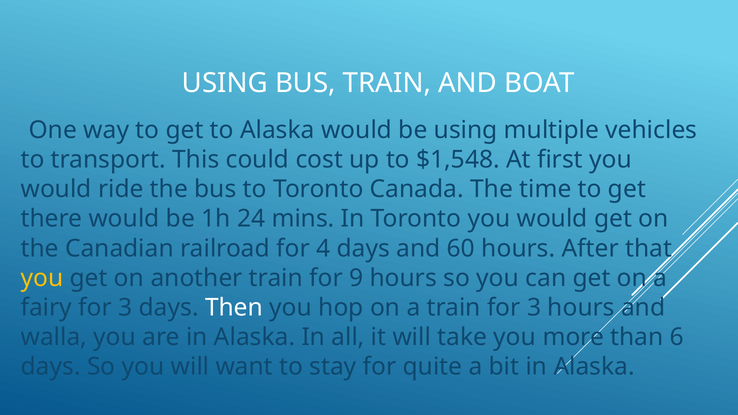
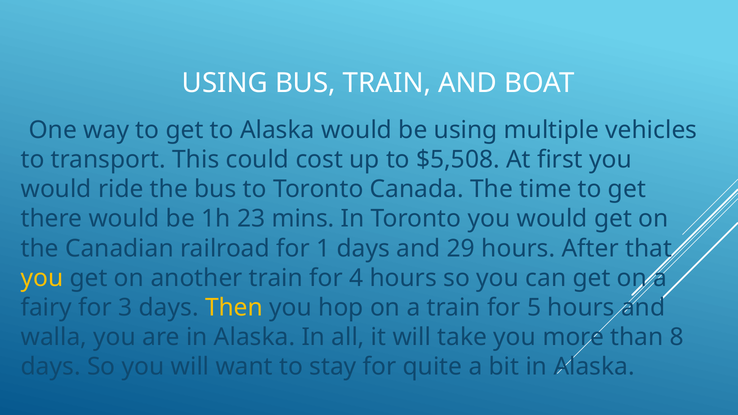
$1,548: $1,548 -> $5,508
24: 24 -> 23
4: 4 -> 1
60: 60 -> 29
9: 9 -> 4
Then colour: white -> yellow
train for 3: 3 -> 5
6: 6 -> 8
